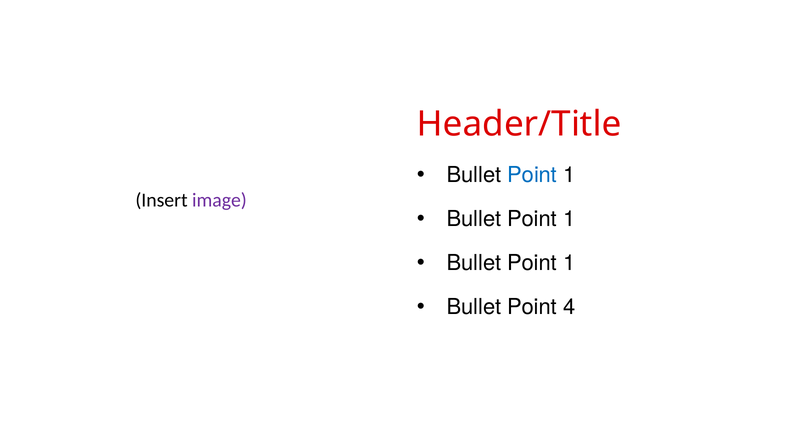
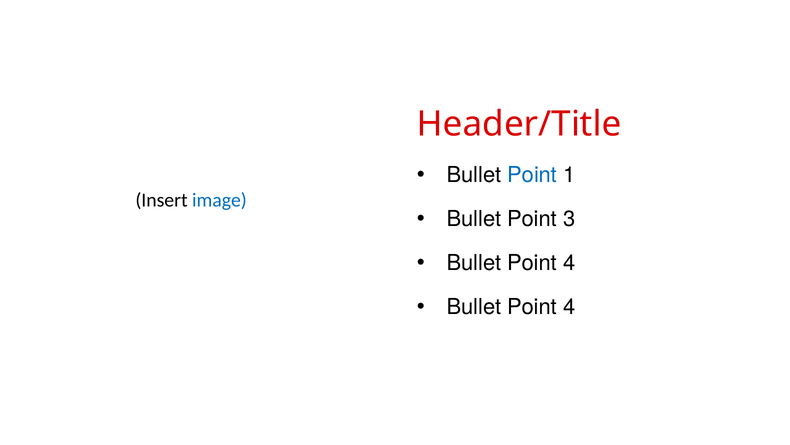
image colour: purple -> blue
1 at (569, 219): 1 -> 3
1 at (569, 263): 1 -> 4
